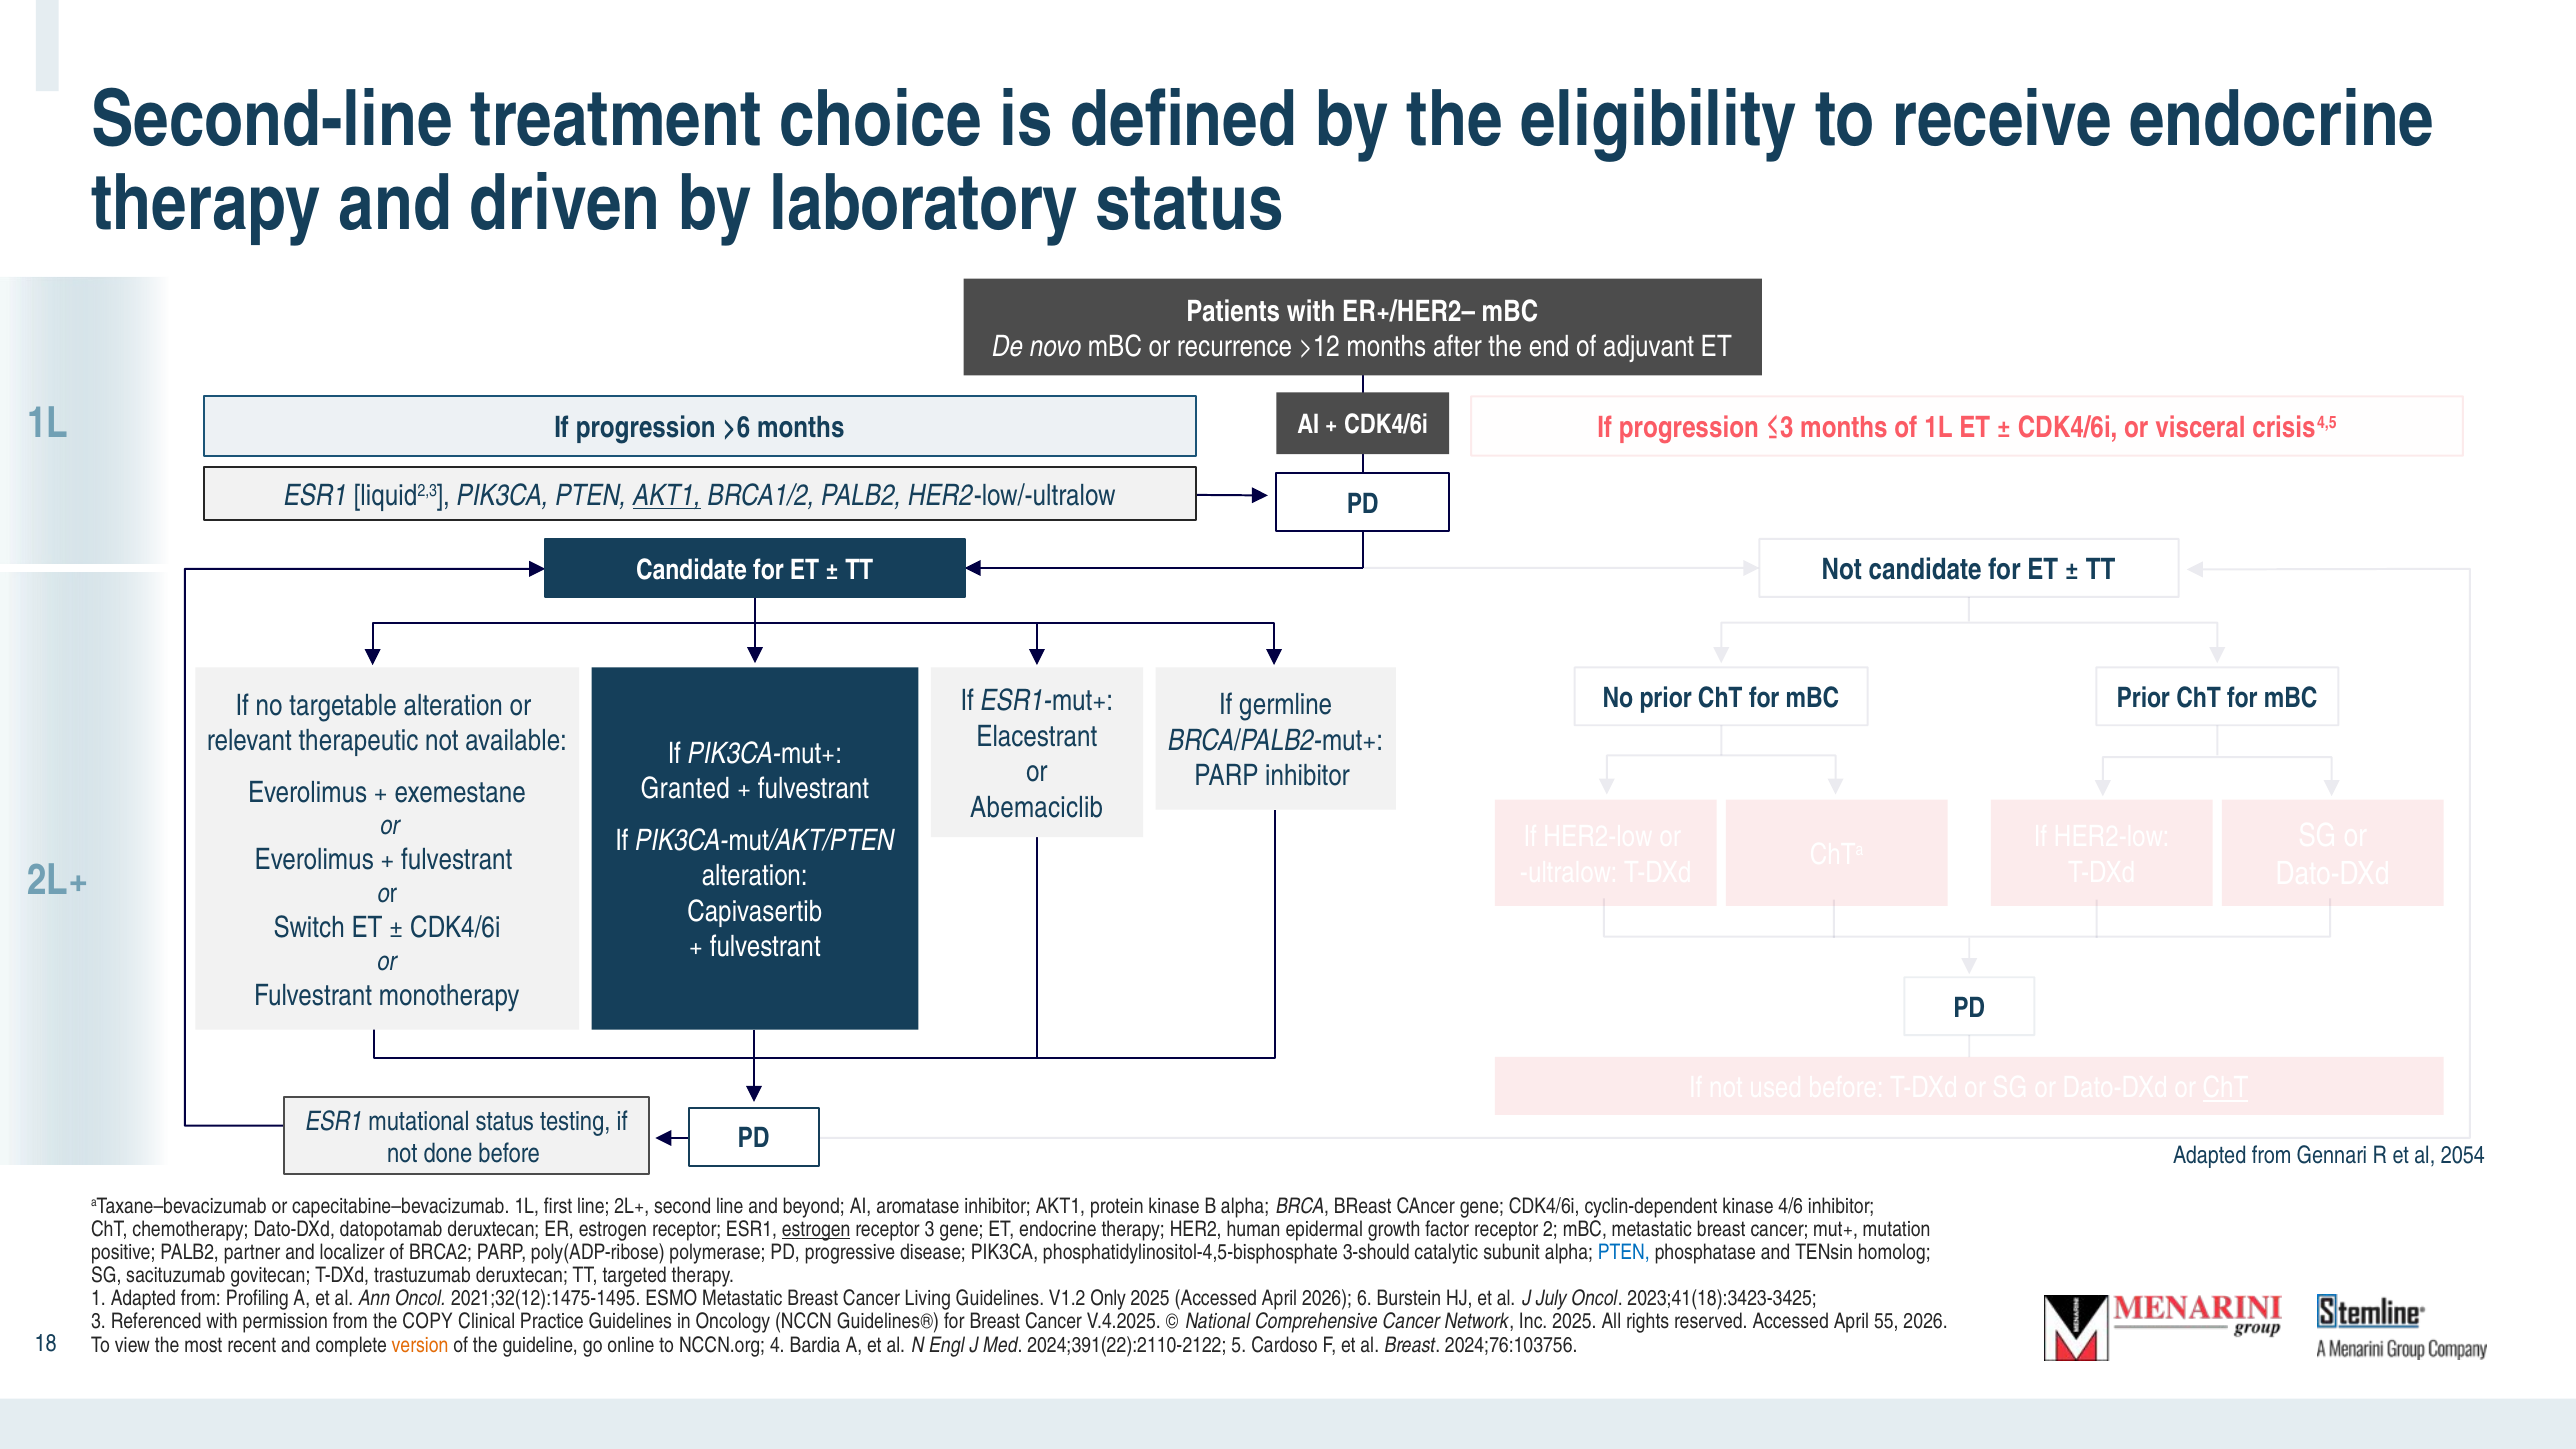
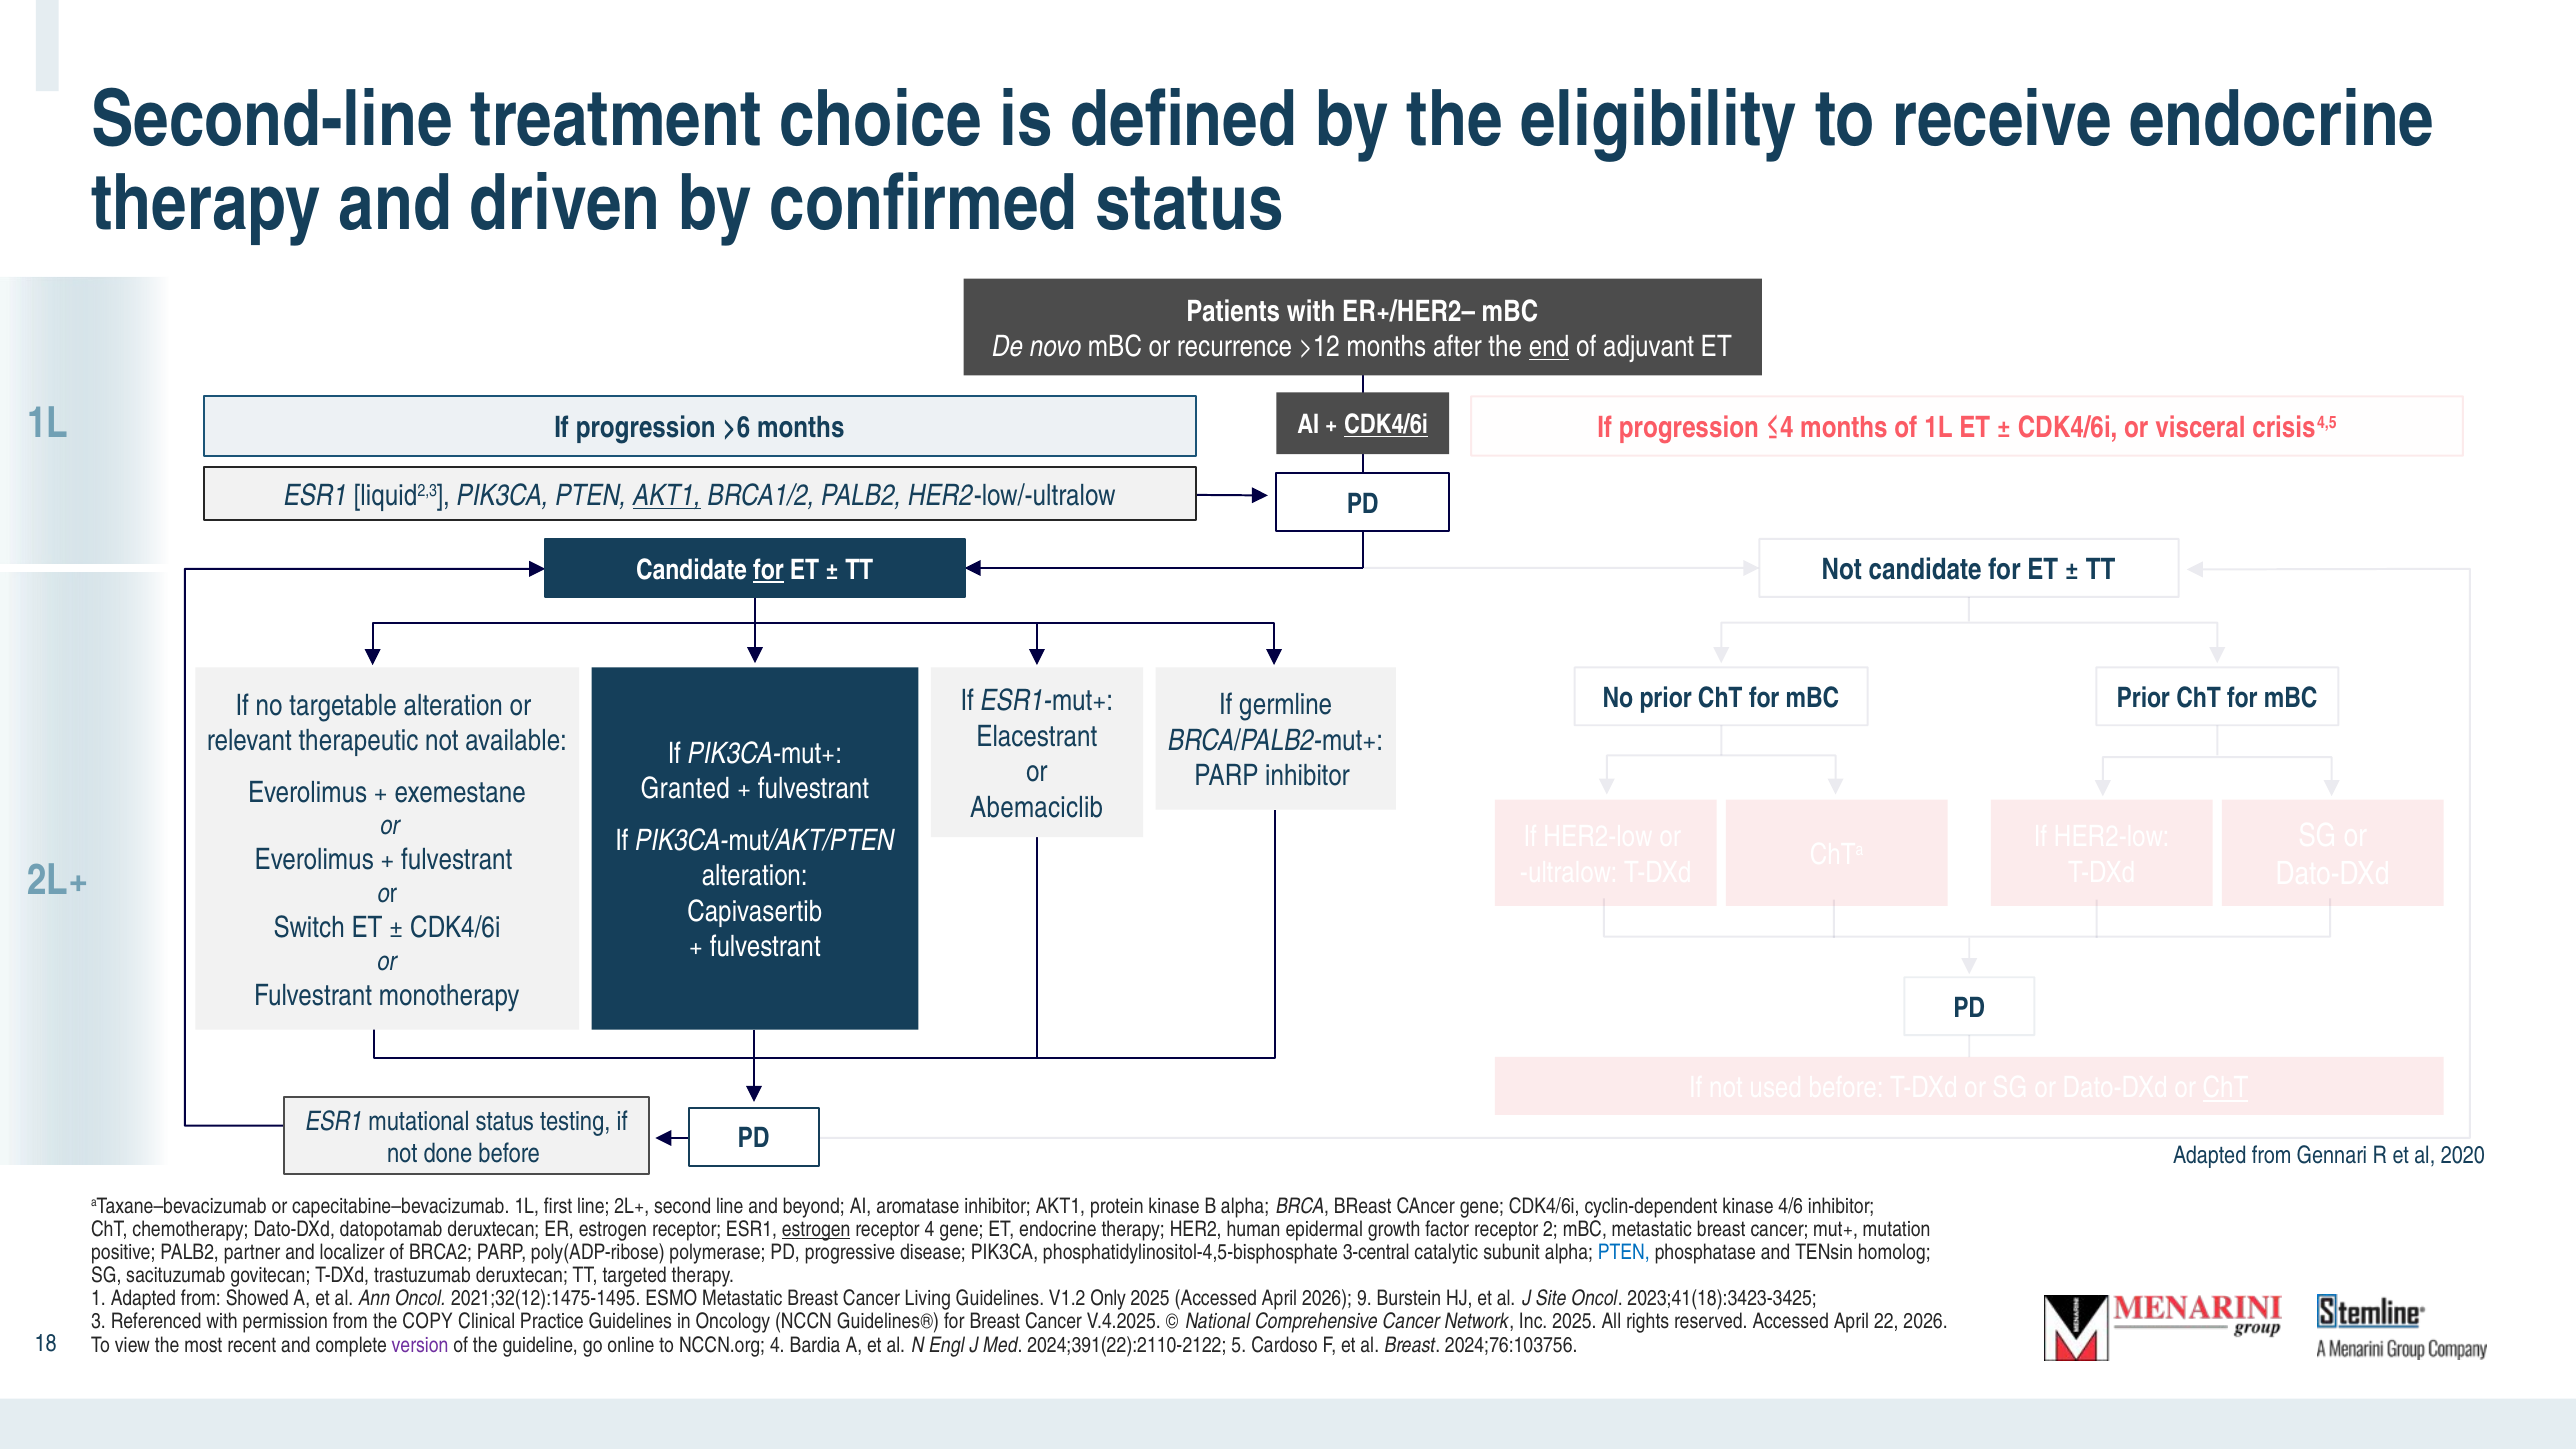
laboratory: laboratory -> confirmed
end underline: none -> present
CDK4/6i at (1386, 425) underline: none -> present
≤3: ≤3 -> ≤4
for at (768, 570) underline: none -> present
2054: 2054 -> 2020
receptor 3: 3 -> 4
3-should: 3-should -> 3-central
Profiling: Profiling -> Showed
6: 6 -> 9
July: July -> Site
55: 55 -> 22
version colour: orange -> purple
